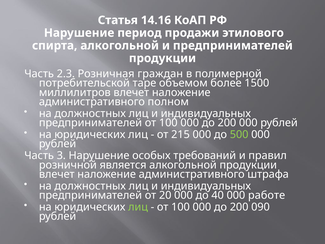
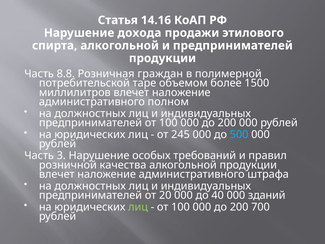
период: период -> дохода
2.3: 2.3 -> 8.8
215: 215 -> 245
500 colour: light green -> light blue
является: является -> качества
работе: работе -> зданий
090: 090 -> 700
